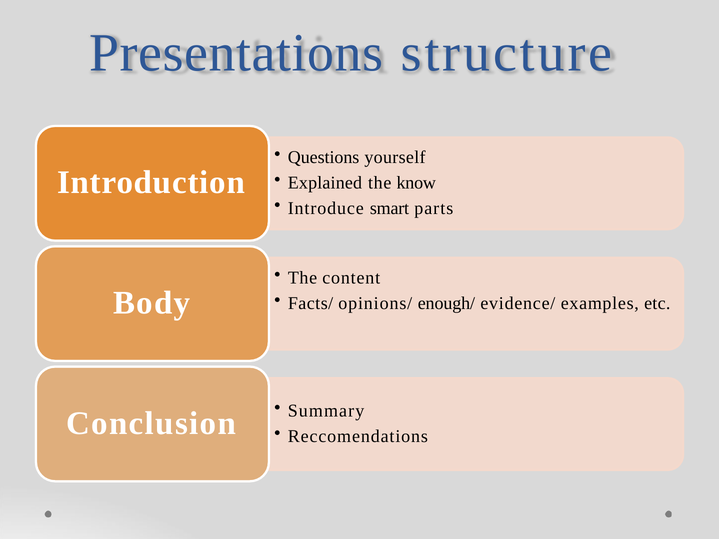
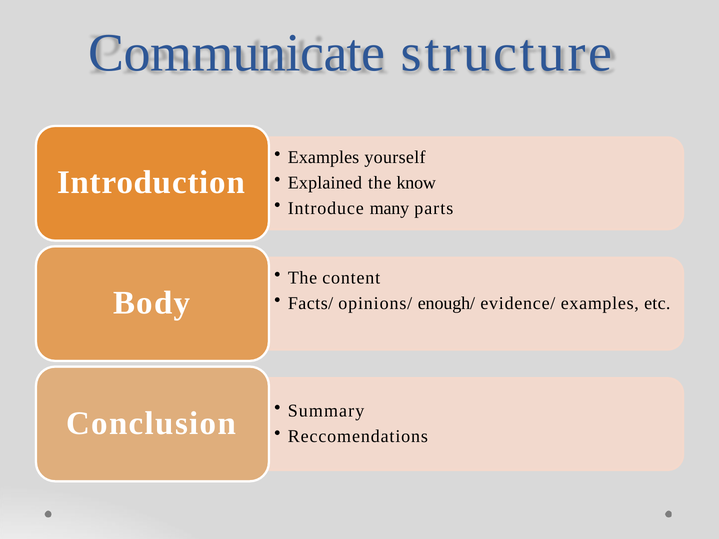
Presentations: Presentations -> Communicate
Questions at (324, 157): Questions -> Examples
smart: smart -> many
